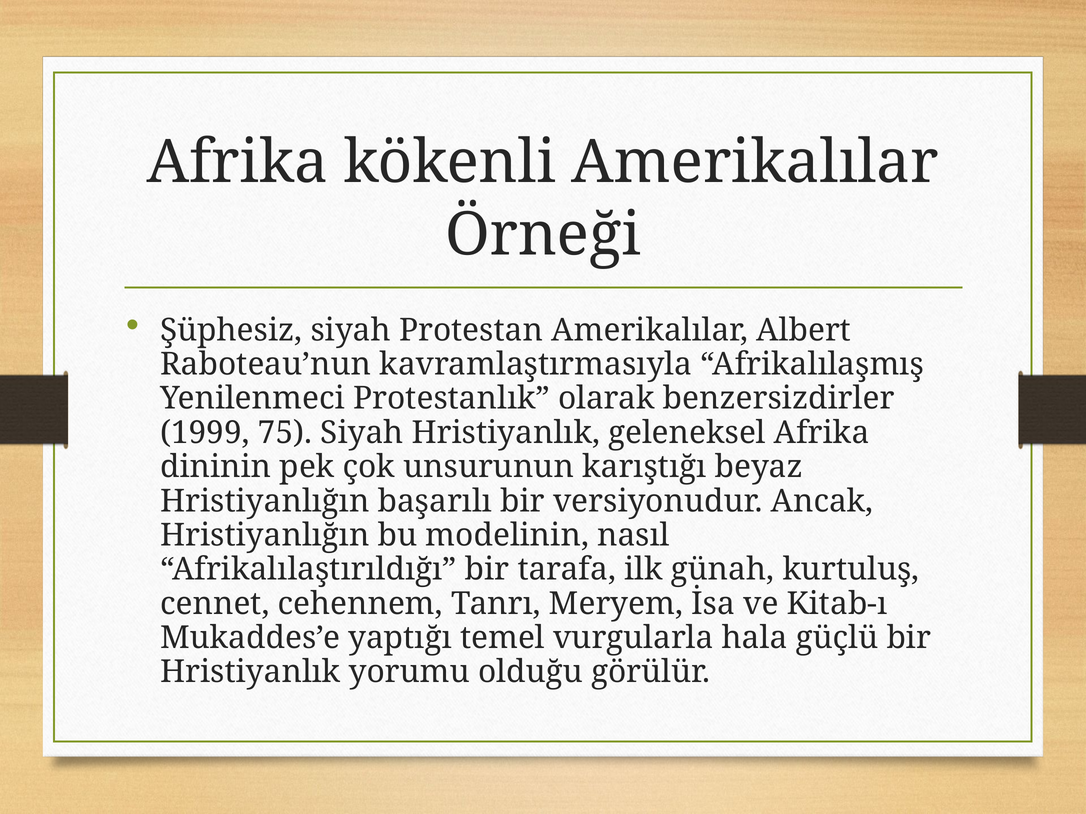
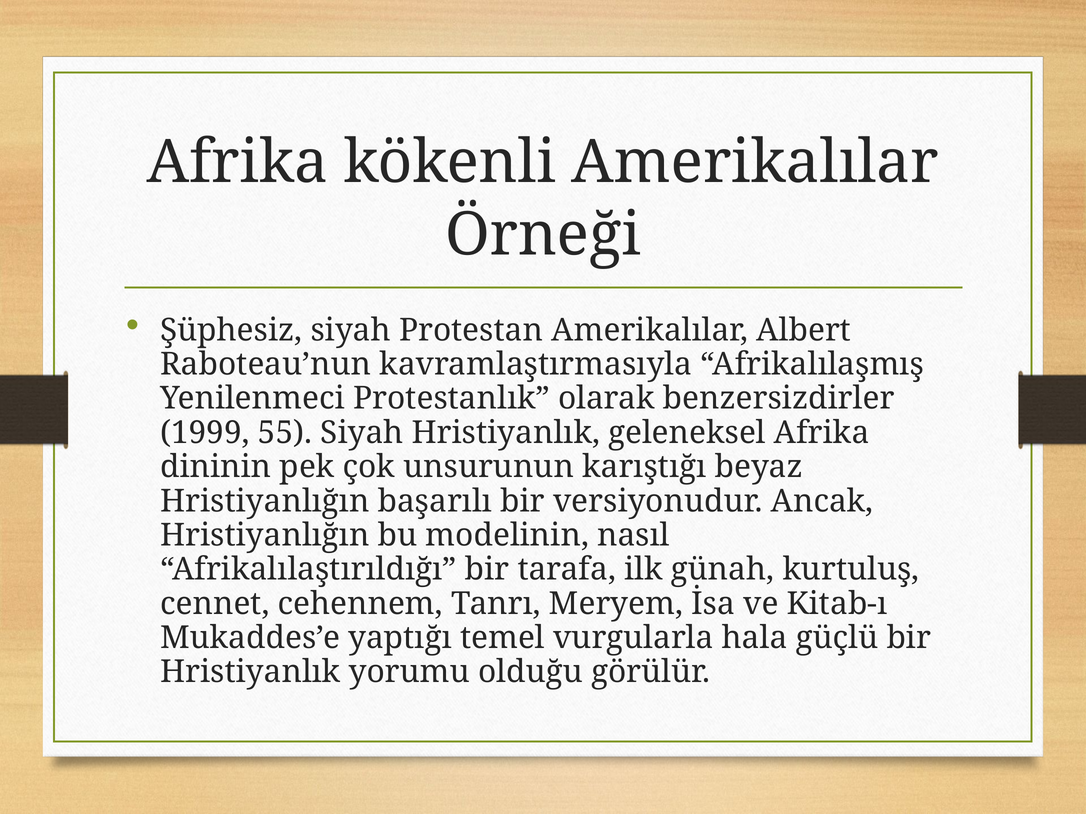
75: 75 -> 55
